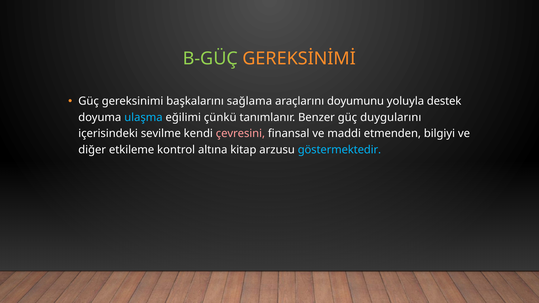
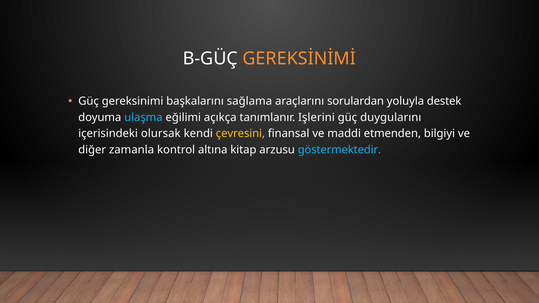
B-GÜÇ colour: light green -> white
doyumunu: doyumunu -> sorulardan
çünkü: çünkü -> açıkça
Benzer: Benzer -> Işlerini
sevilme: sevilme -> olursak
çevresini colour: pink -> yellow
etkileme: etkileme -> zamanla
